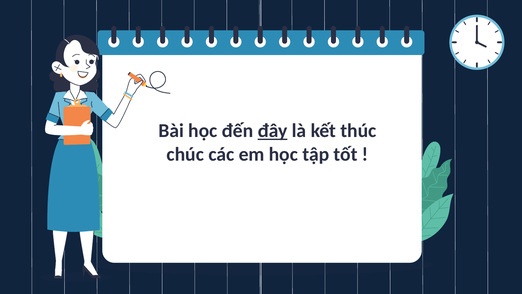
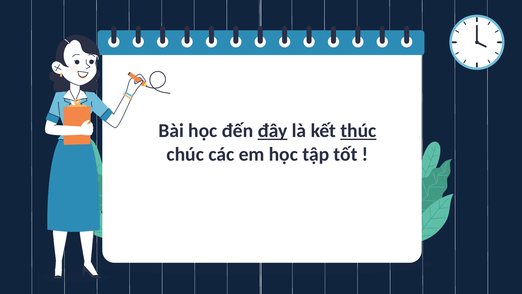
thúc underline: none -> present
